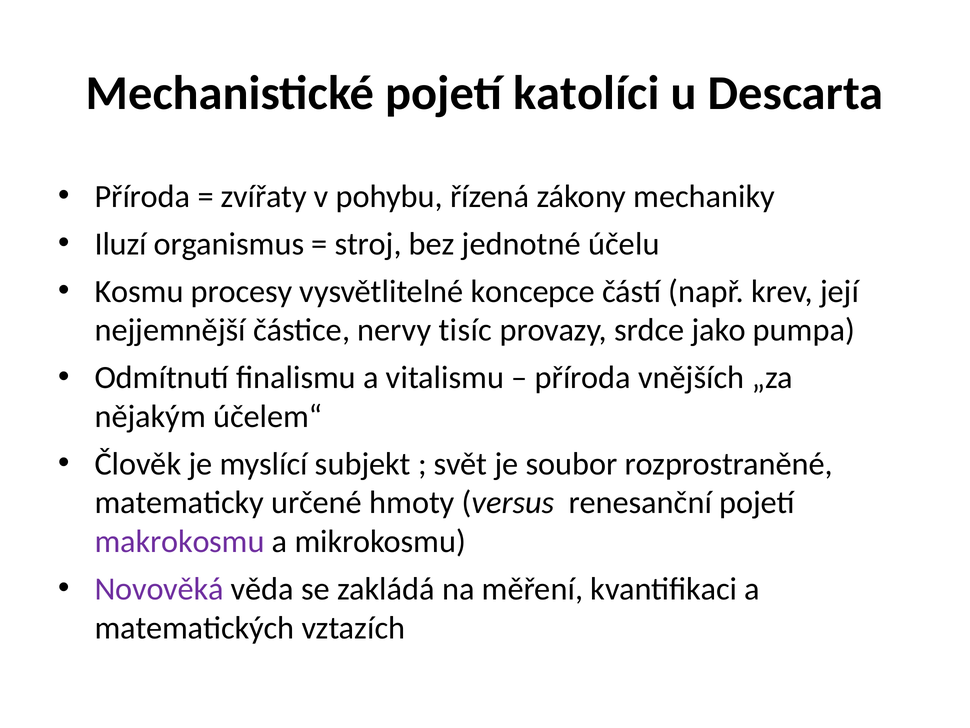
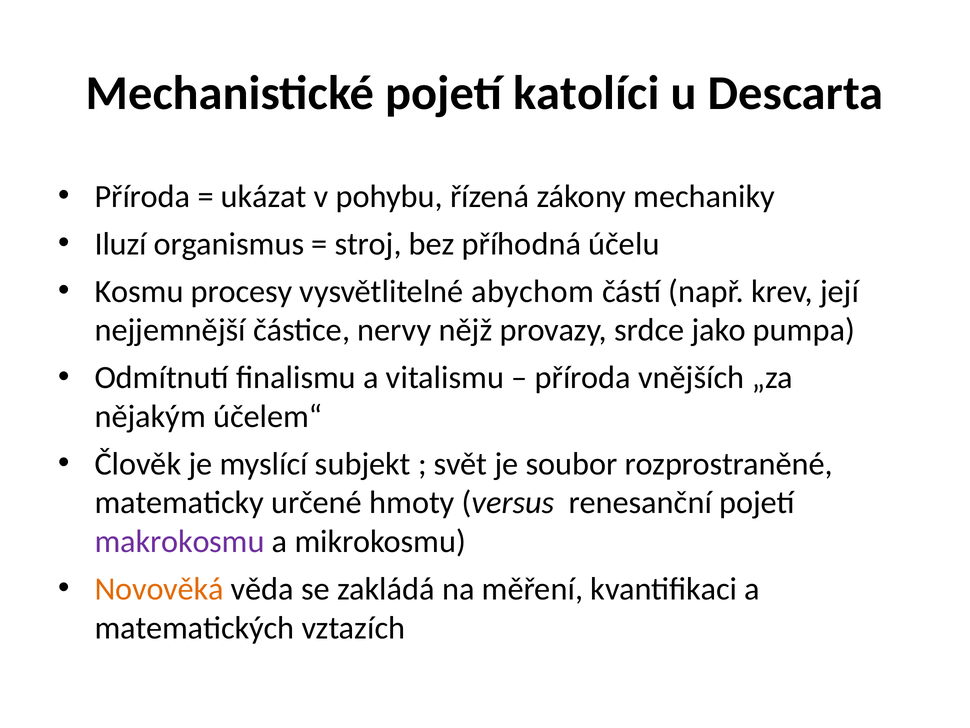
zvířaty: zvířaty -> ukázat
jednotné: jednotné -> příhodná
koncepce: koncepce -> abychom
tisíc: tisíc -> nějž
Novověká colour: purple -> orange
